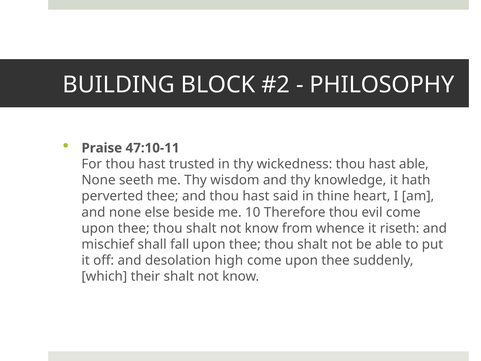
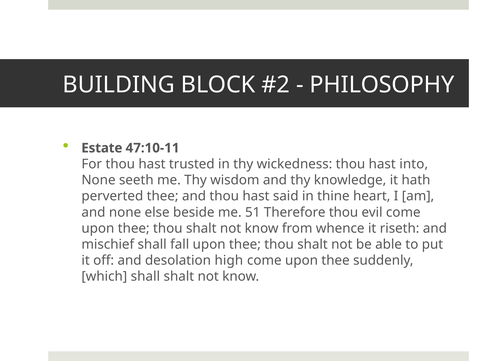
Praise: Praise -> Estate
hast able: able -> into
10: 10 -> 51
which their: their -> shall
